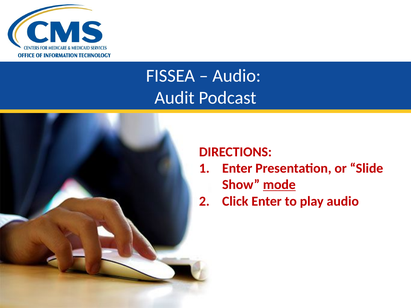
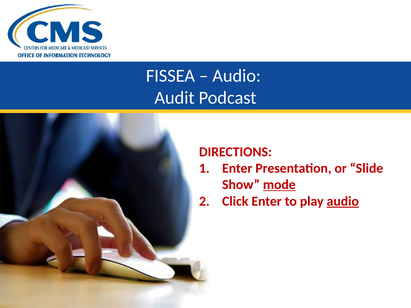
audio at (343, 201) underline: none -> present
